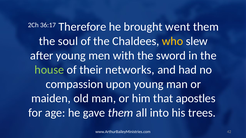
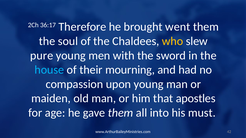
after: after -> pure
house colour: light green -> light blue
networks: networks -> mourning
trees: trees -> must
